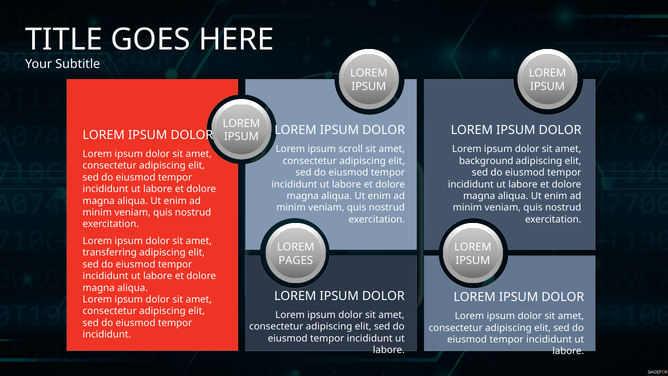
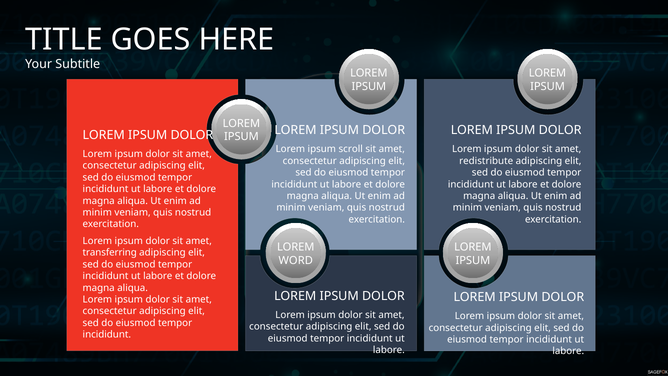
background: background -> redistribute
PAGES: PAGES -> WORD
